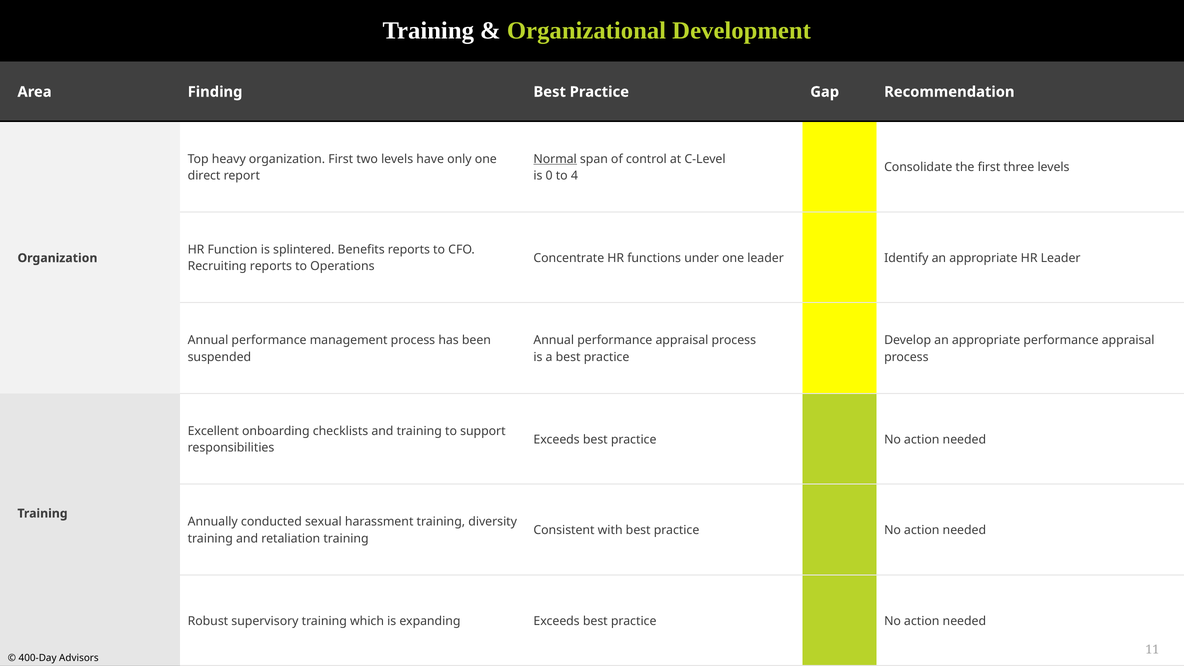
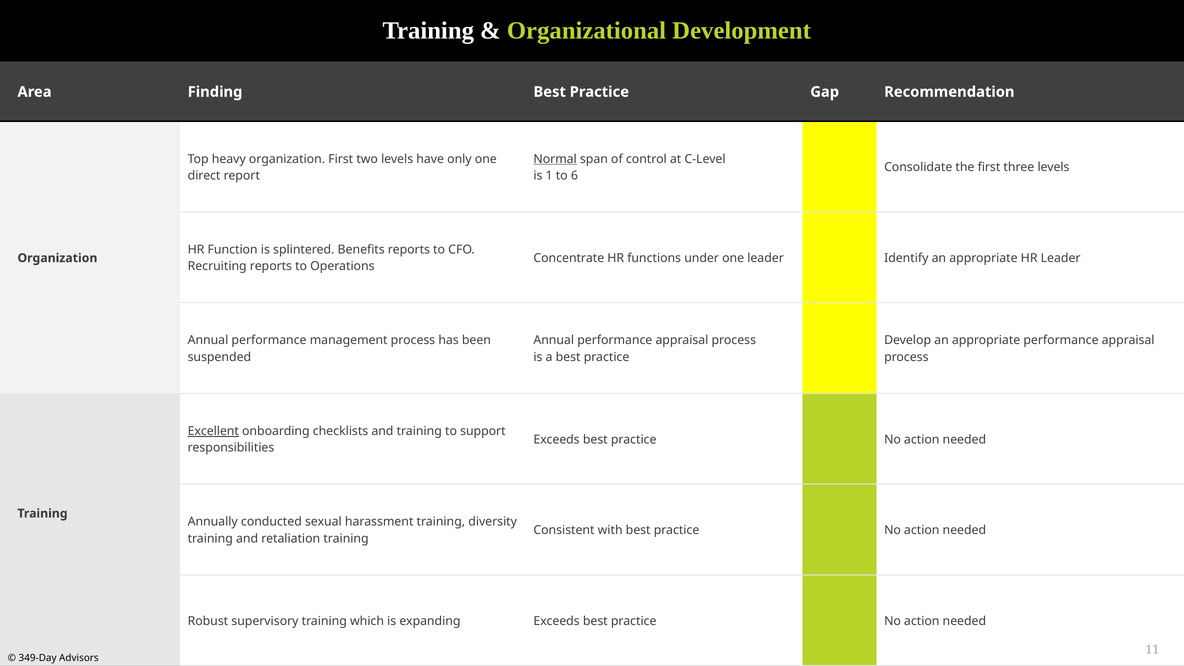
0: 0 -> 1
4: 4 -> 6
Excellent underline: none -> present
400-Day: 400-Day -> 349-Day
